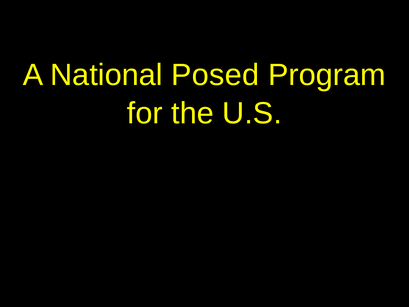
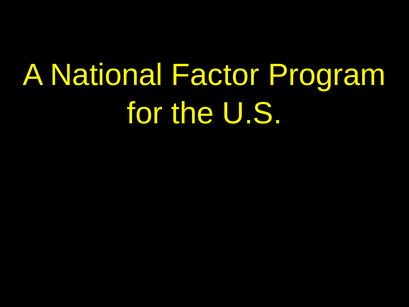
Posed: Posed -> Factor
